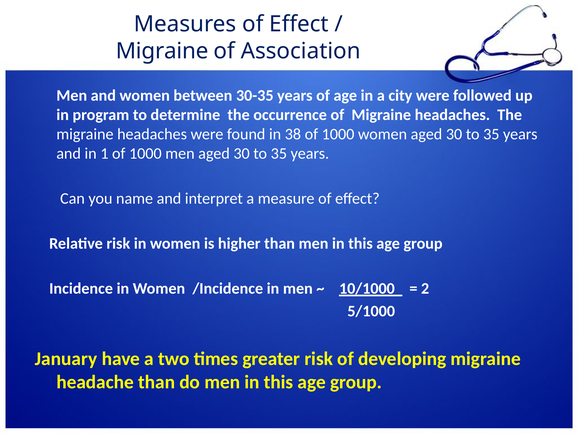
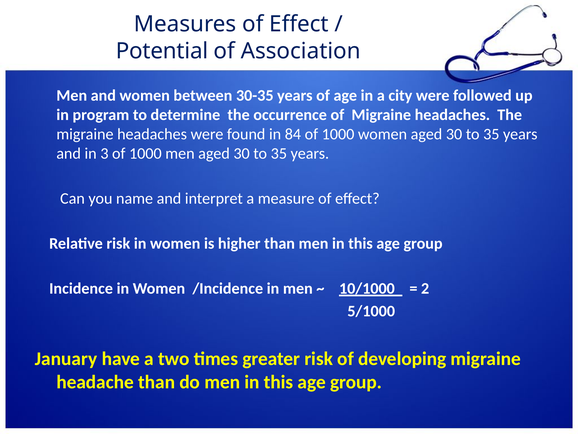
Migraine at (162, 51): Migraine -> Potential
38: 38 -> 84
1: 1 -> 3
